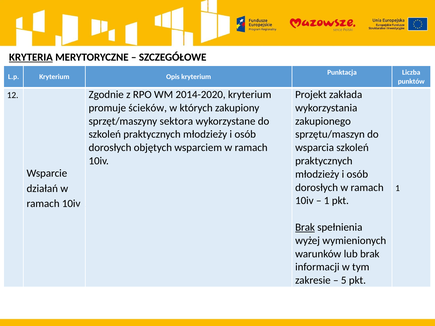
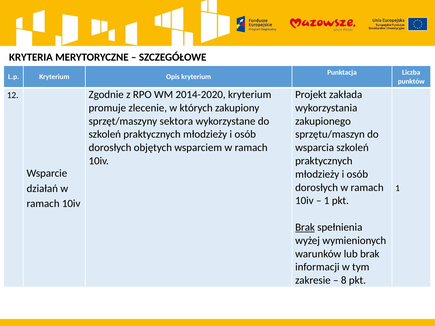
KRYTERIA underline: present -> none
ścieków: ścieków -> zlecenie
5: 5 -> 8
